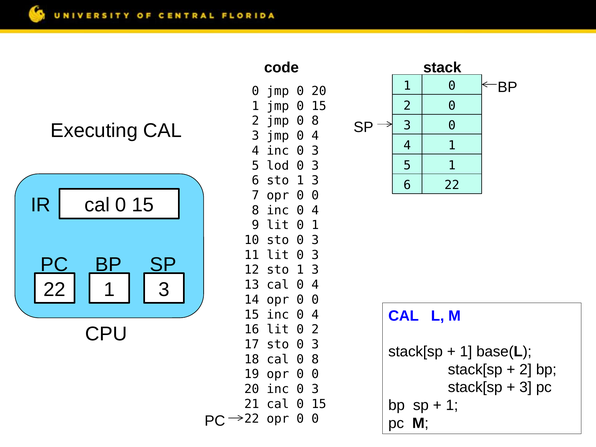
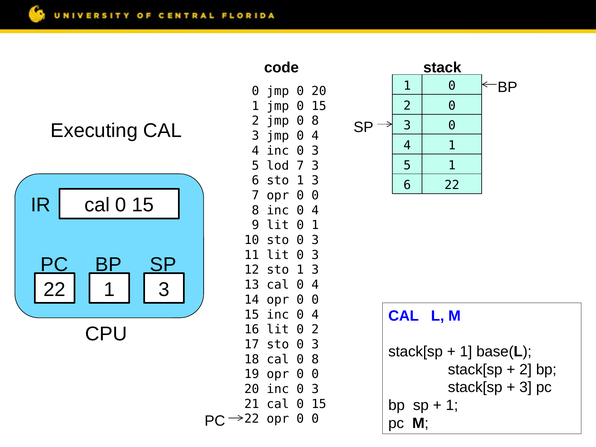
lod 0: 0 -> 7
